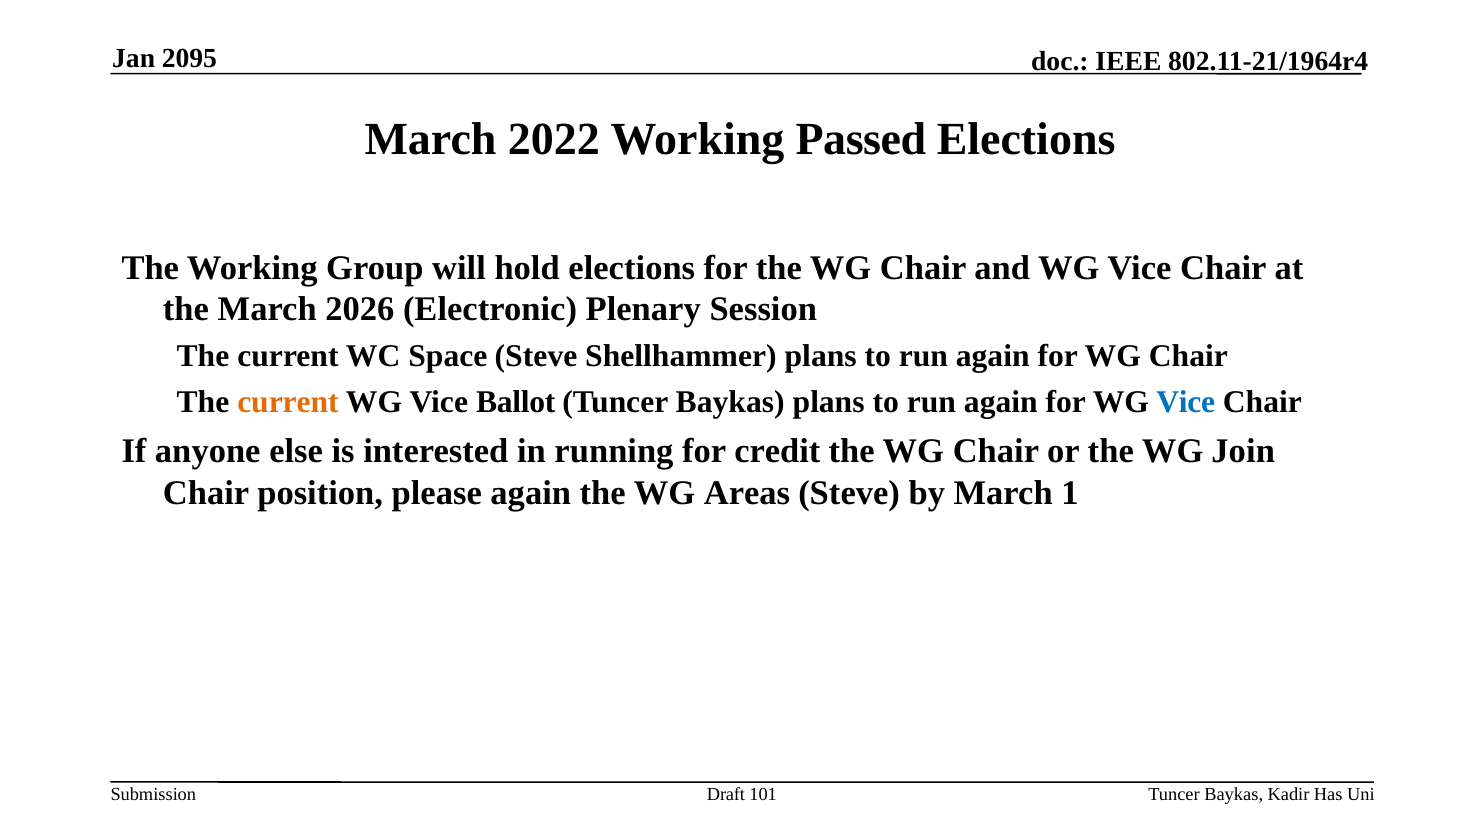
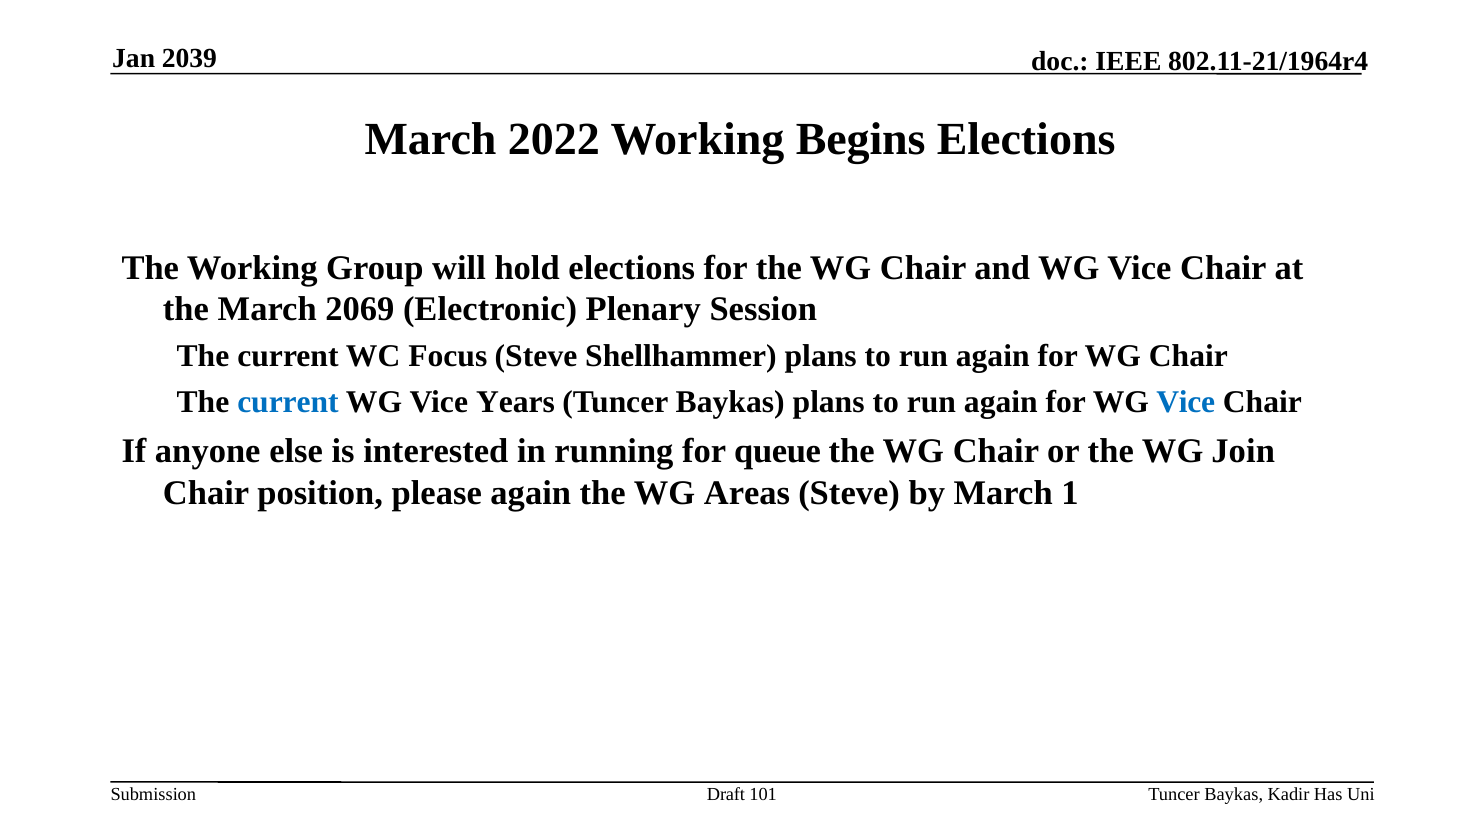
2095: 2095 -> 2039
Passed: Passed -> Begins
2026: 2026 -> 2069
Space: Space -> Focus
current at (288, 402) colour: orange -> blue
Ballot: Ballot -> Years
credit: credit -> queue
